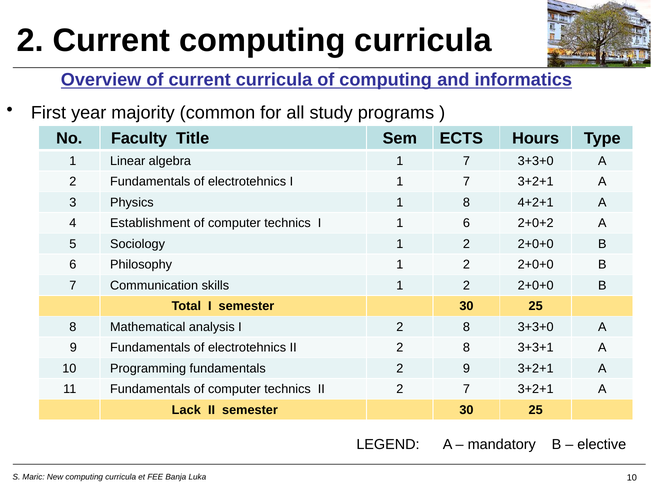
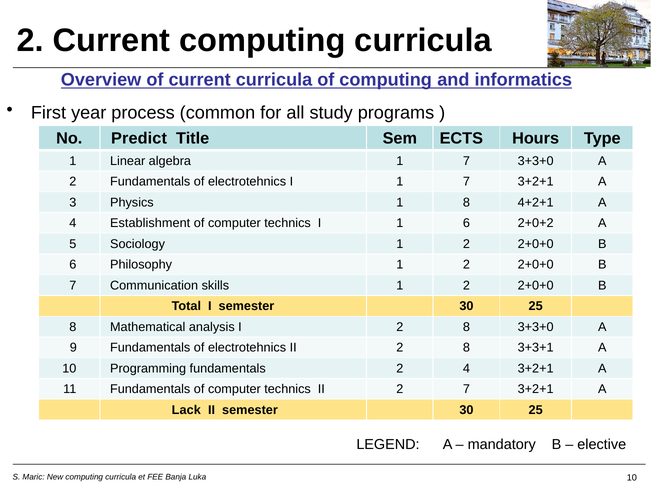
majority: majority -> process
Faculty: Faculty -> Predict
2 9: 9 -> 4
